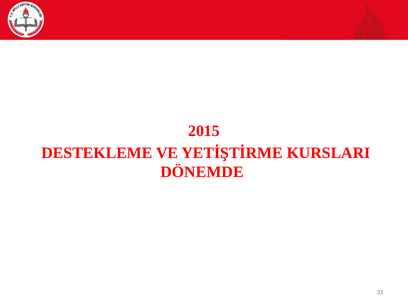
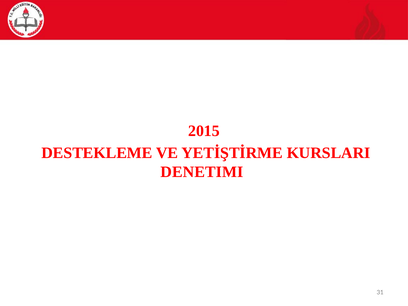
DÖNEMDE: DÖNEMDE -> DENETIMI
